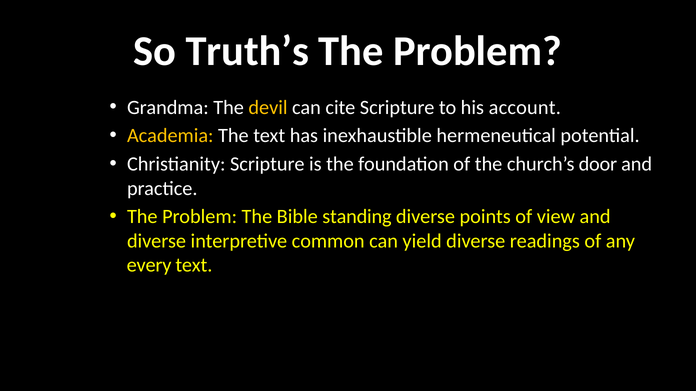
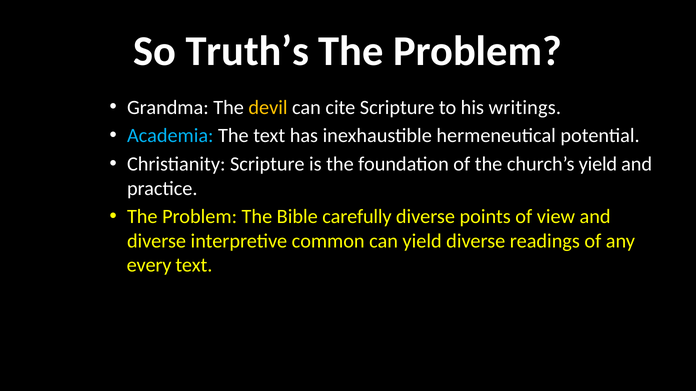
account: account -> writings
Academia colour: yellow -> light blue
church’s door: door -> yield
standing: standing -> carefully
